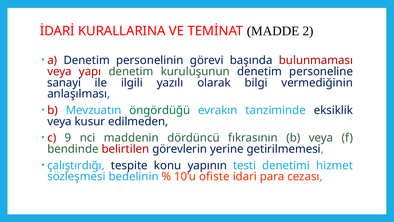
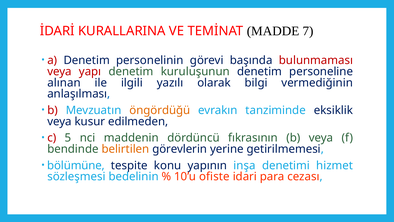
2: 2 -> 7
sanayi: sanayi -> alınan
öngördüğü colour: green -> orange
9: 9 -> 5
belirtilen colour: red -> orange
çalıştırdığı: çalıştırdığı -> bölümüne
testi: testi -> inşa
